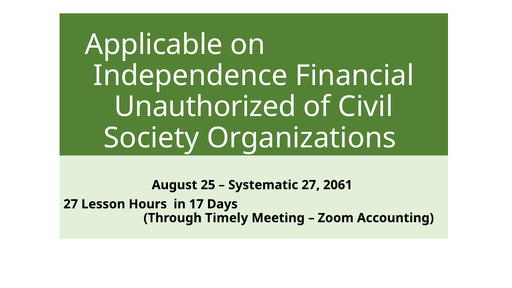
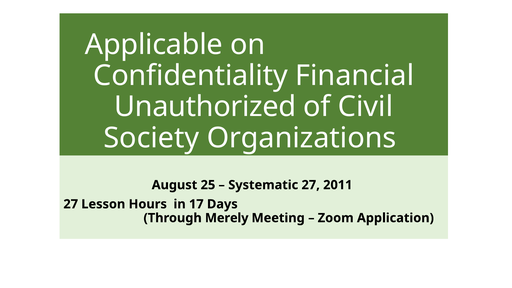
Independence: Independence -> Confidentiality
2061: 2061 -> 2011
Timely: Timely -> Merely
Accounting: Accounting -> Application
